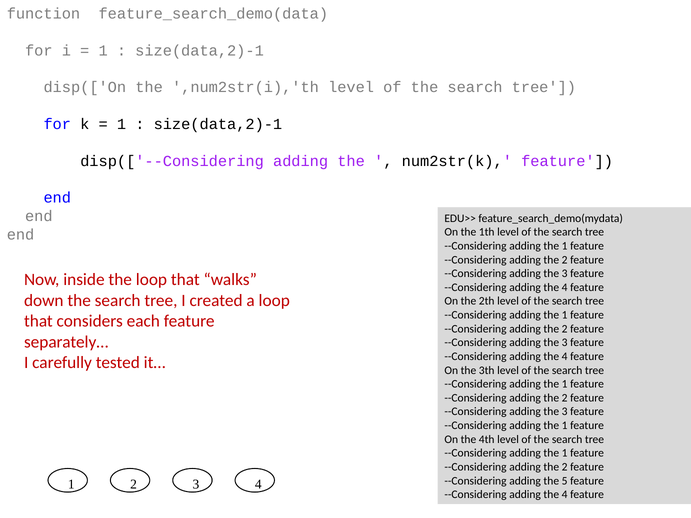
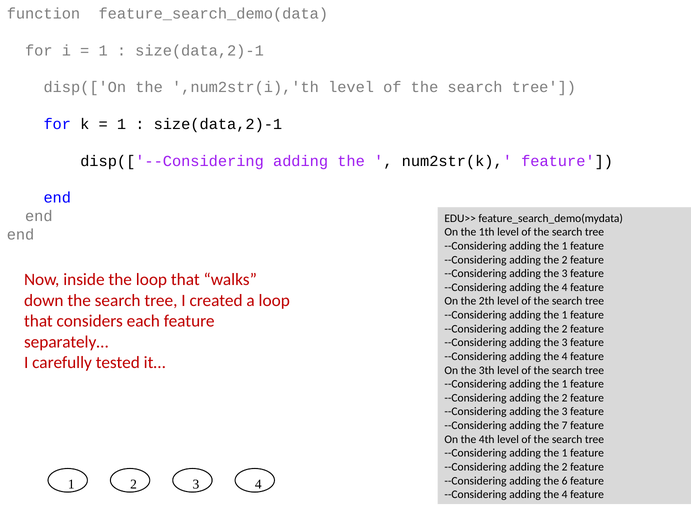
1 at (565, 426): 1 -> 7
5: 5 -> 6
